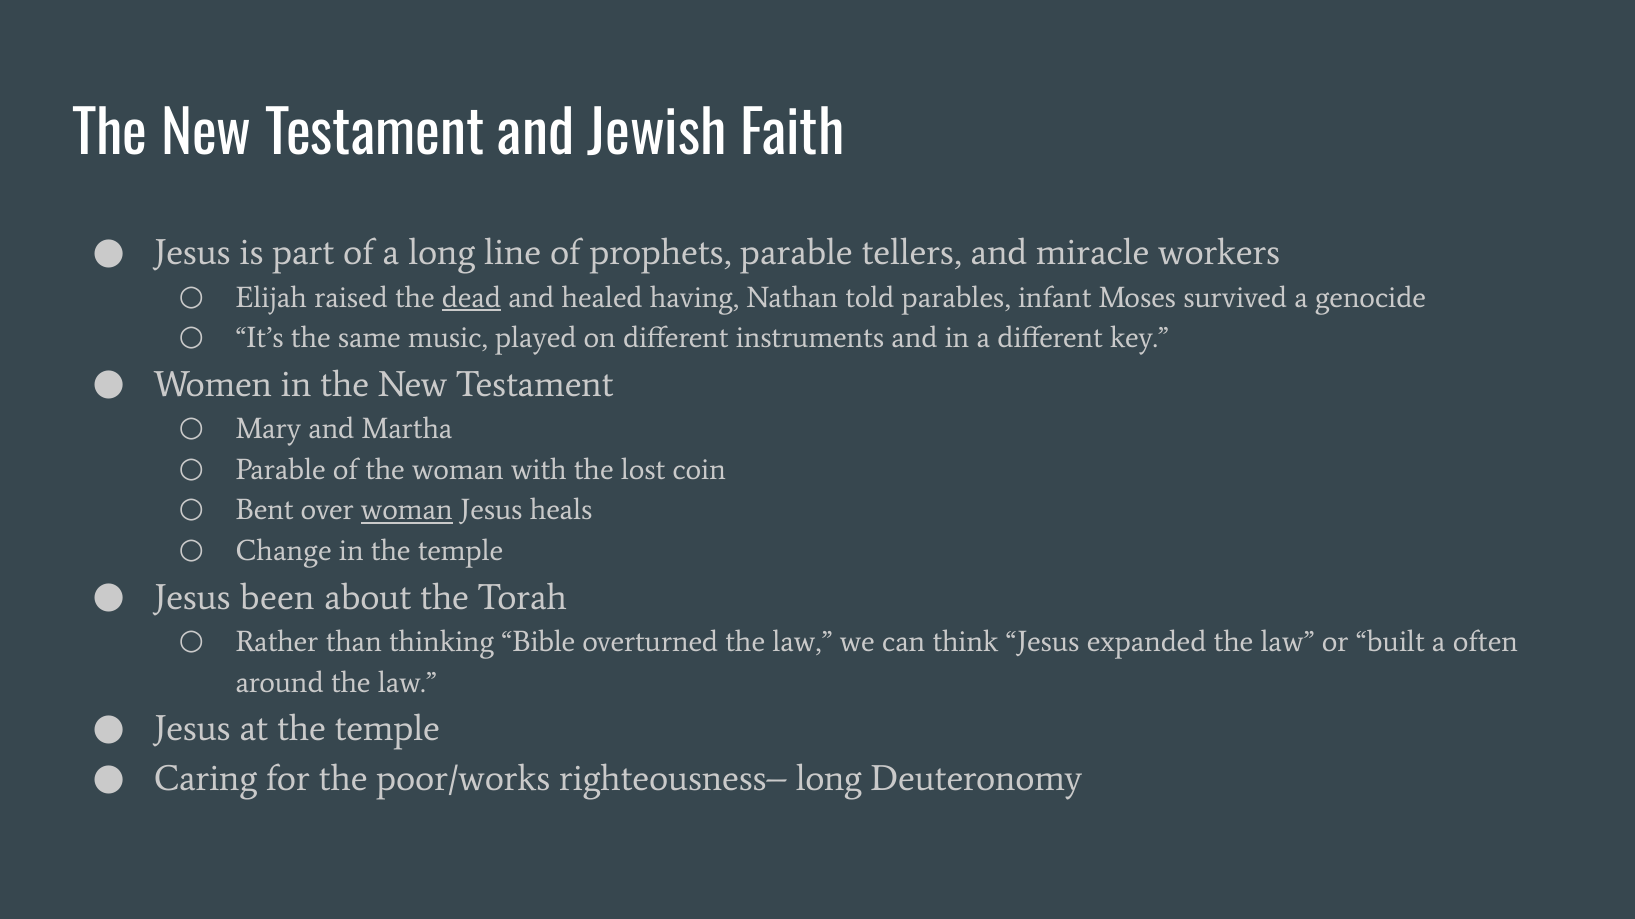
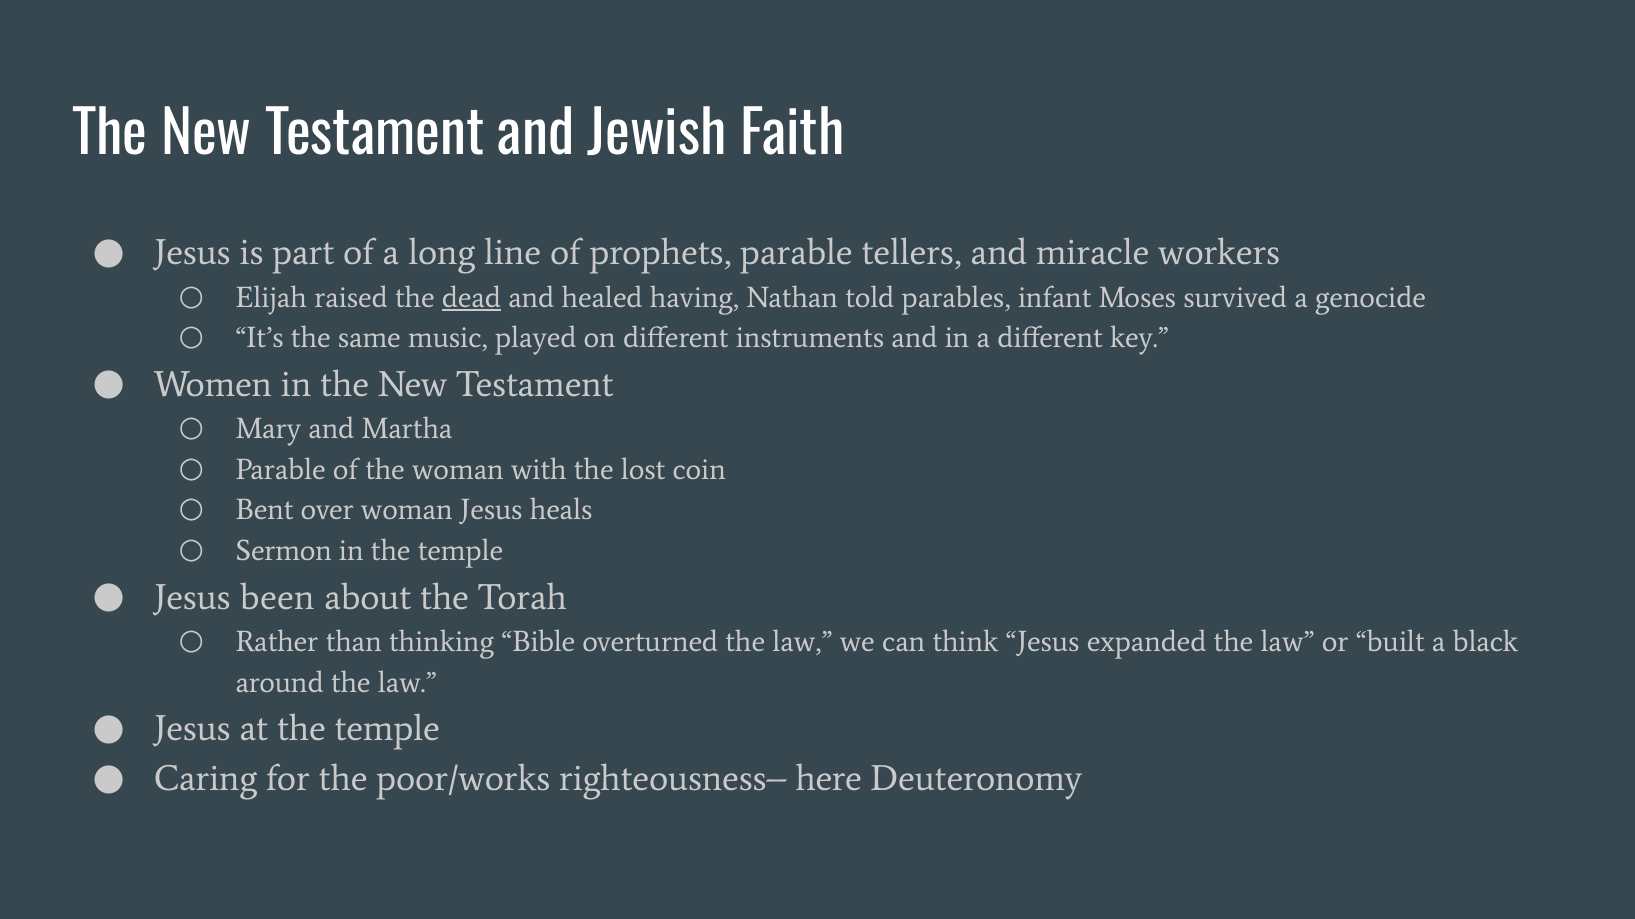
woman at (407, 511) underline: present -> none
Change: Change -> Sermon
often: often -> black
righteousness– long: long -> here
